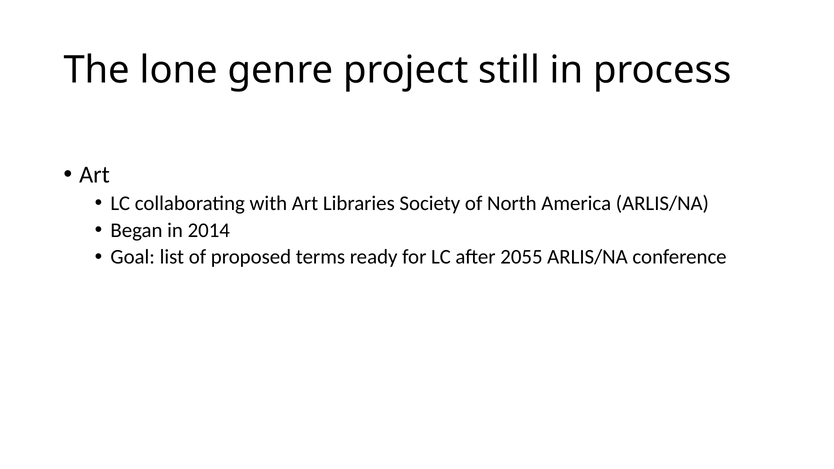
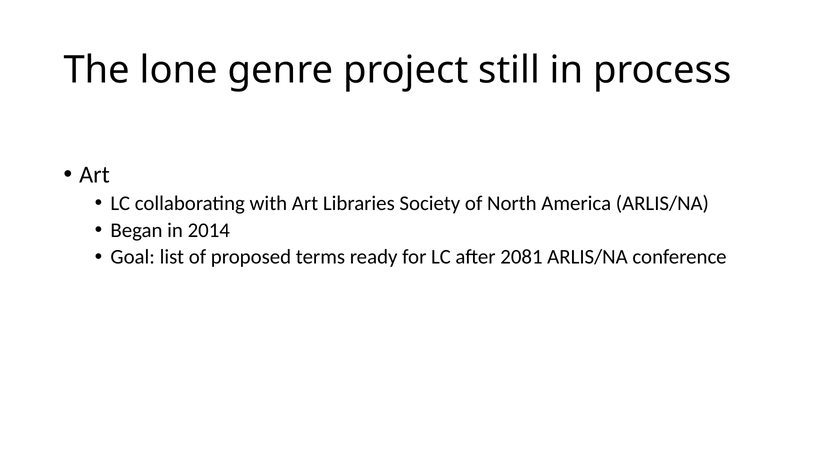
2055: 2055 -> 2081
